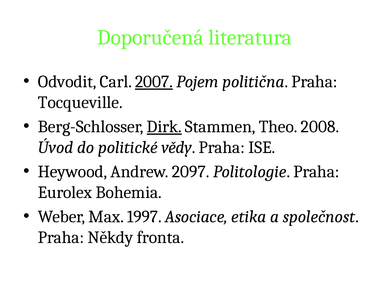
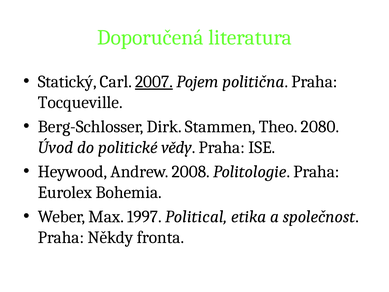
Odvodit: Odvodit -> Statický
Dirk underline: present -> none
2008: 2008 -> 2080
2097: 2097 -> 2008
Asociace: Asociace -> Political
